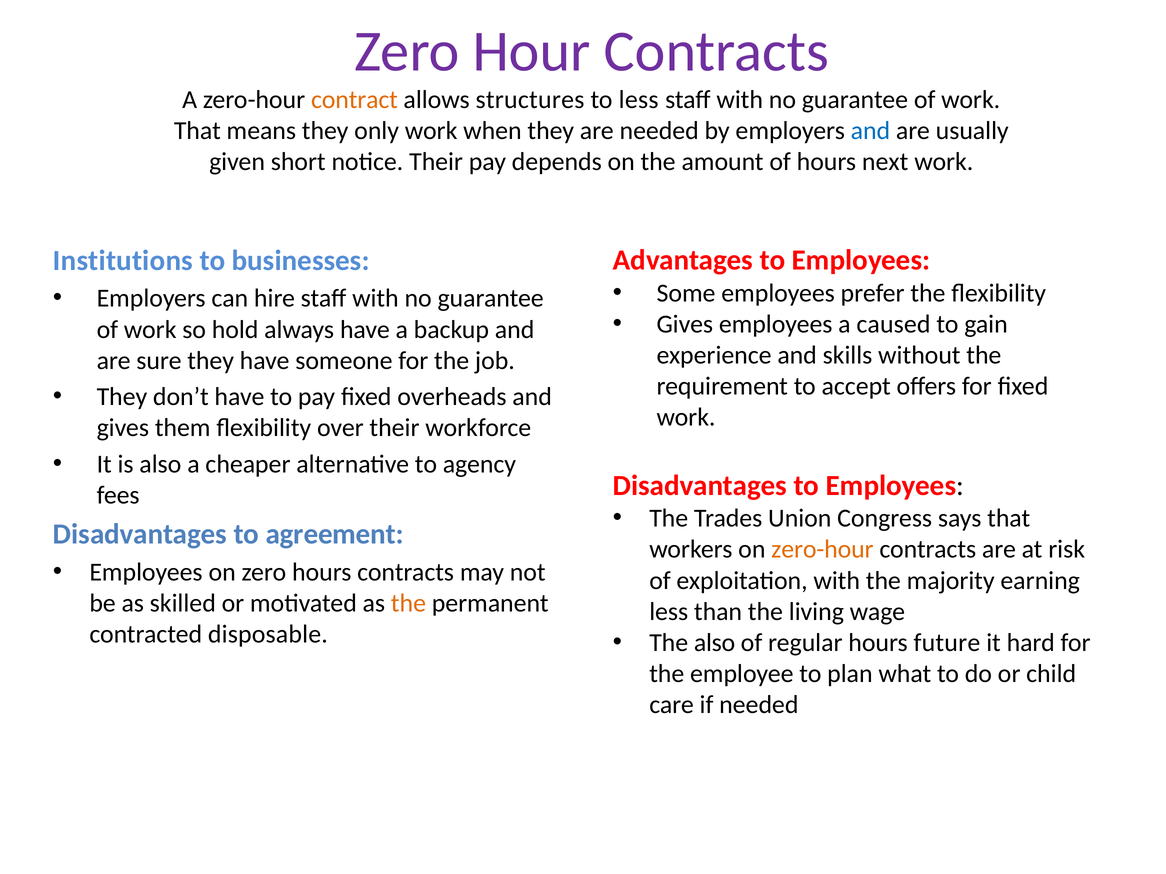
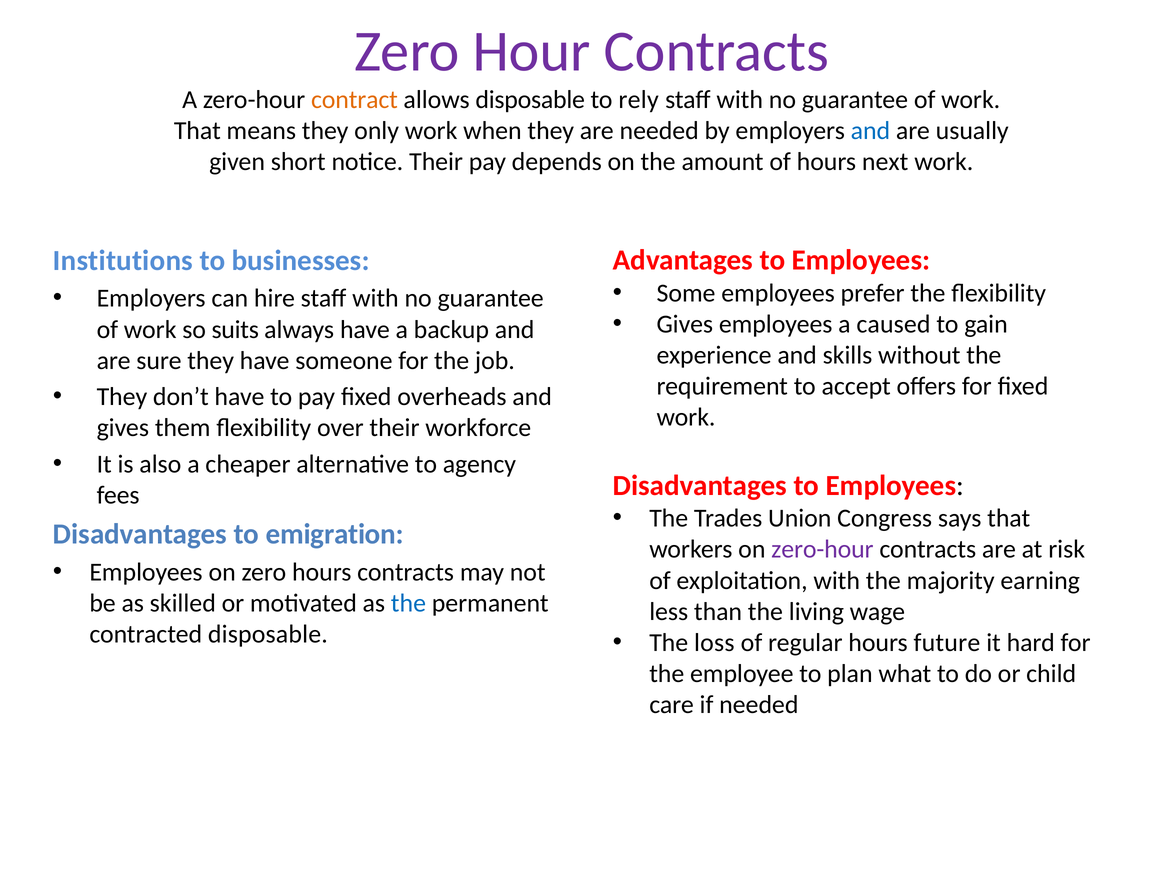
allows structures: structures -> disposable
to less: less -> rely
hold: hold -> suits
agreement: agreement -> emigration
zero-hour at (822, 550) colour: orange -> purple
the at (408, 604) colour: orange -> blue
The also: also -> loss
